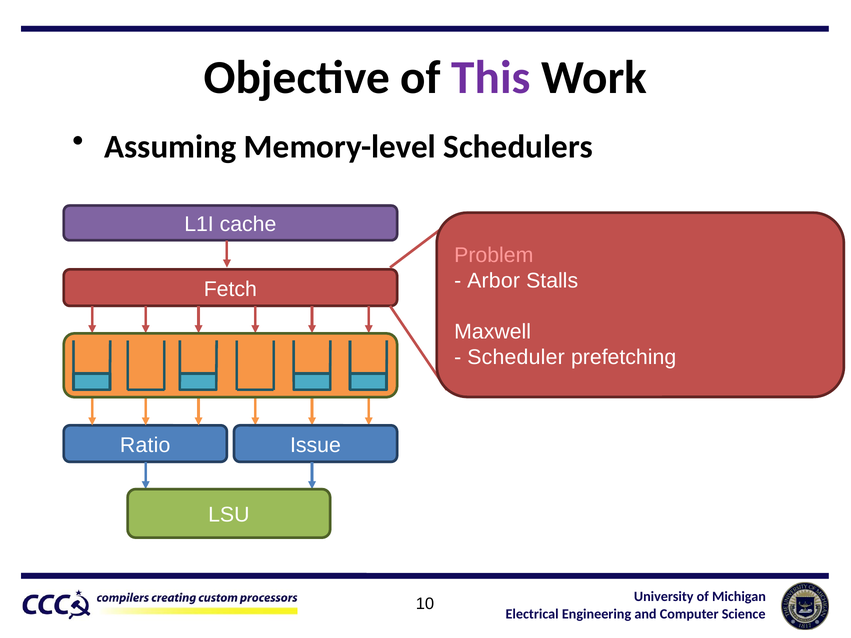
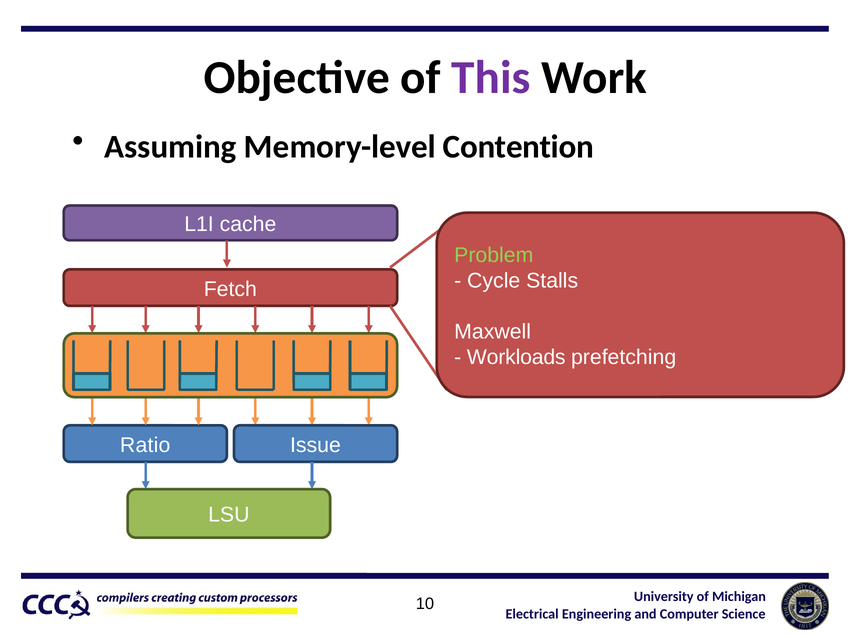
Schedulers: Schedulers -> Contention
Problem colour: pink -> light green
Arbor: Arbor -> Cycle
Scheduler: Scheduler -> Workloads
